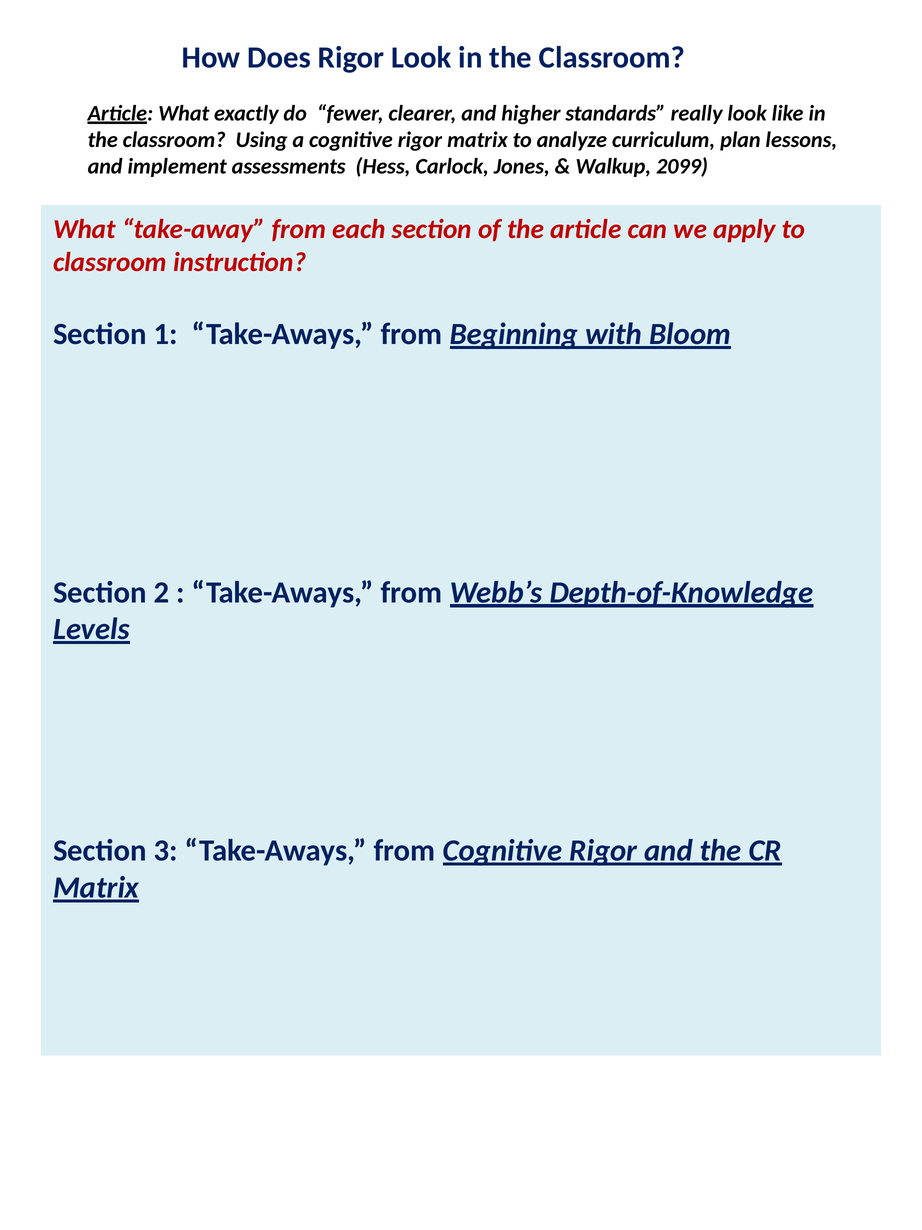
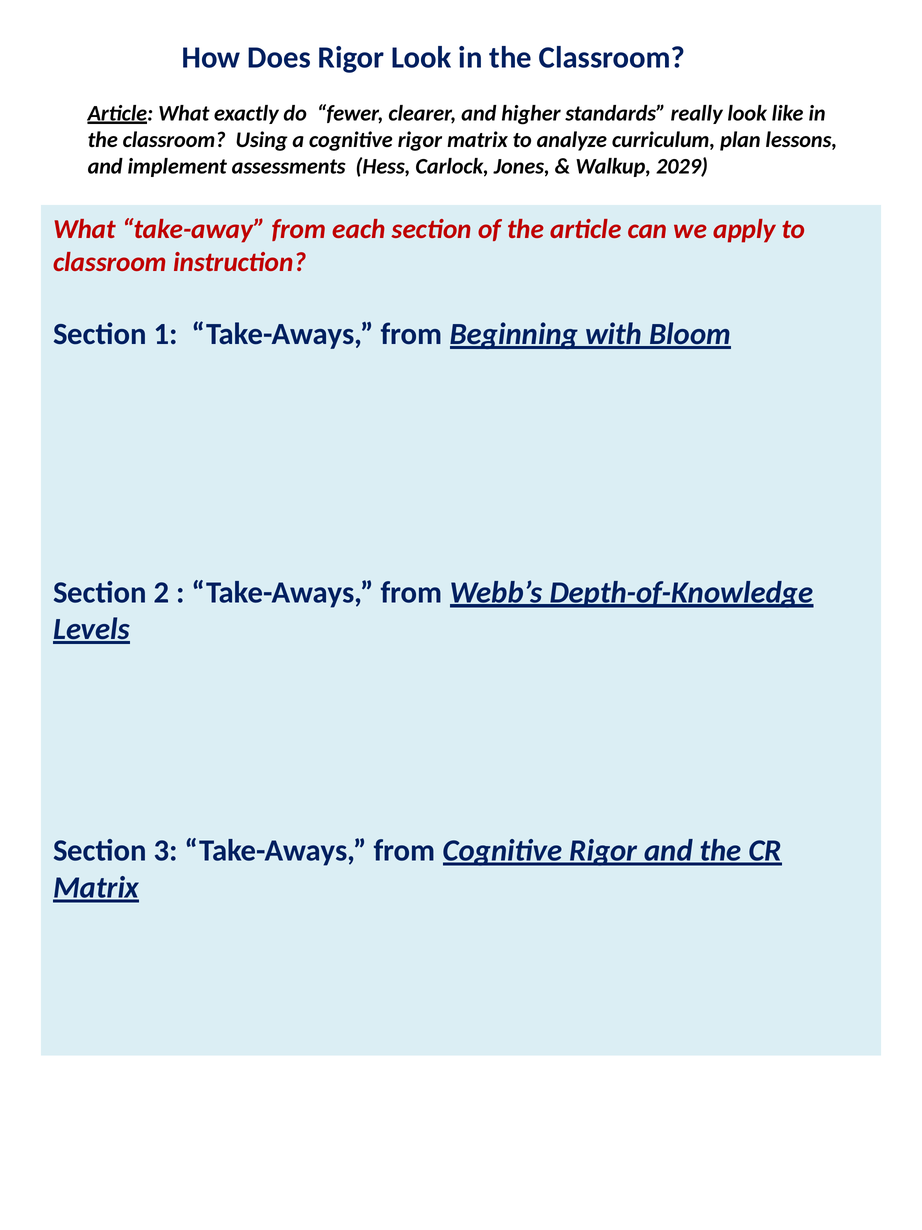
2099: 2099 -> 2029
